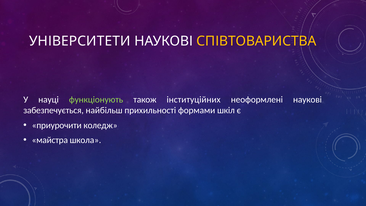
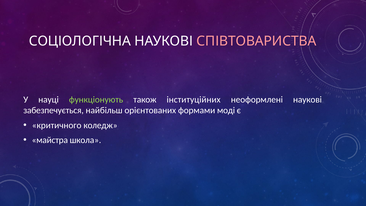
УНІВЕРСИТЕТИ: УНІВЕРСИТЕТИ -> СОЦІОЛОГІЧНА
СПІВТОВАРИСТВА colour: yellow -> pink
прихильності: прихильності -> орієнтованих
шкіл: шкіл -> моді
приурочити: приурочити -> критичного
